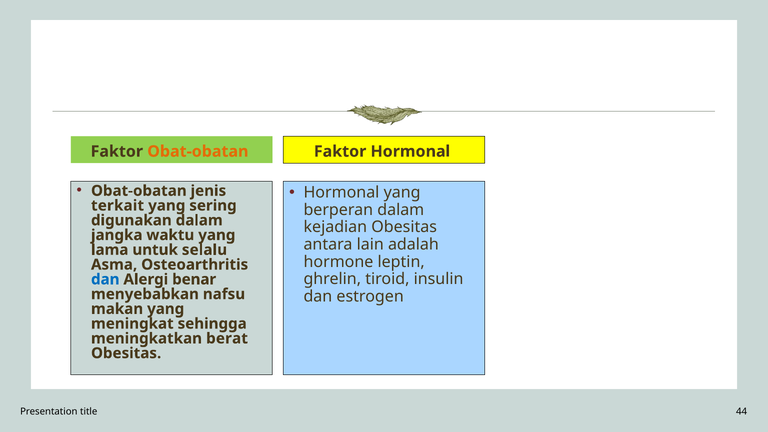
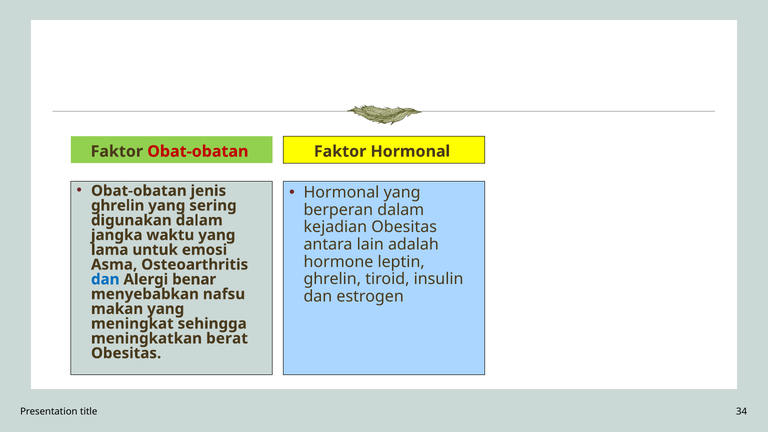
Obat-obatan at (198, 151) colour: orange -> red
terkait: terkait -> ghrelin
selalu: selalu -> emosi
44: 44 -> 34
